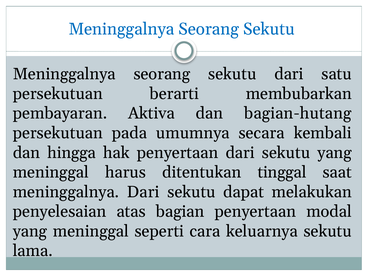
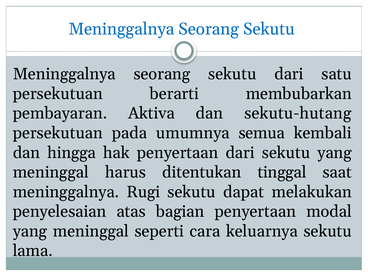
bagian-hutang: bagian-hutang -> sekutu-hutang
secara: secara -> semua
meninggalnya Dari: Dari -> Rugi
